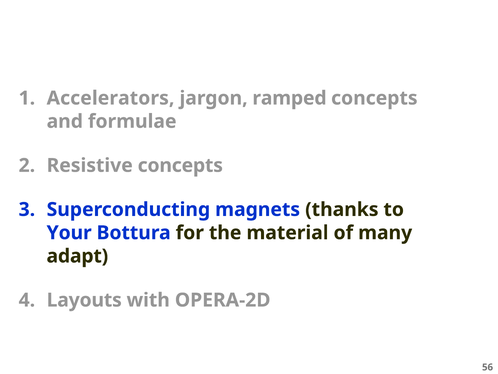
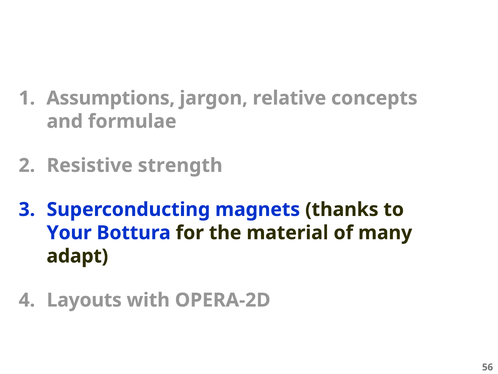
Accelerators: Accelerators -> Assumptions
ramped: ramped -> relative
Resistive concepts: concepts -> strength
